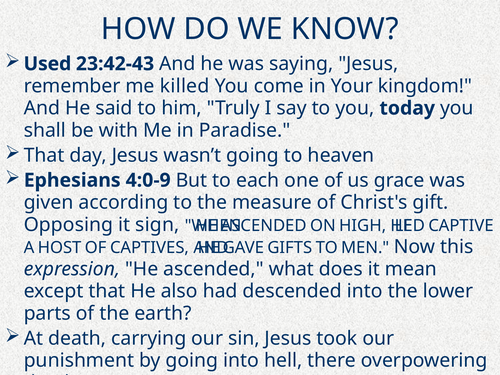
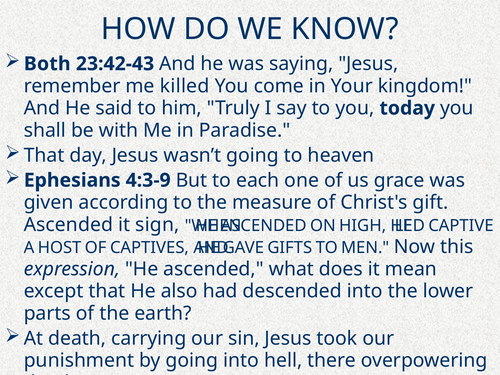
Used: Used -> Both
4:0-9: 4:0-9 -> 4:3-9
Opposing at (68, 225): Opposing -> Ascended
